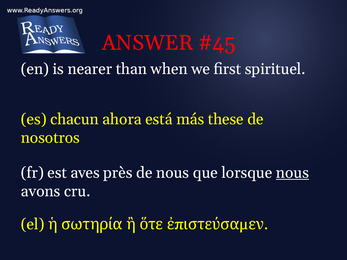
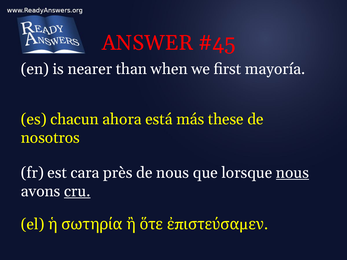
spirituel: spirituel -> mayoría
aves: aves -> cara
cru underline: none -> present
